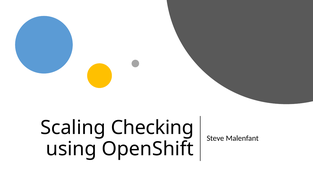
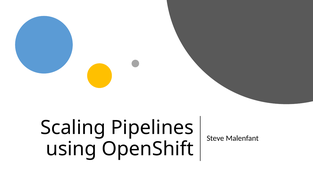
Checking: Checking -> Pipelines
